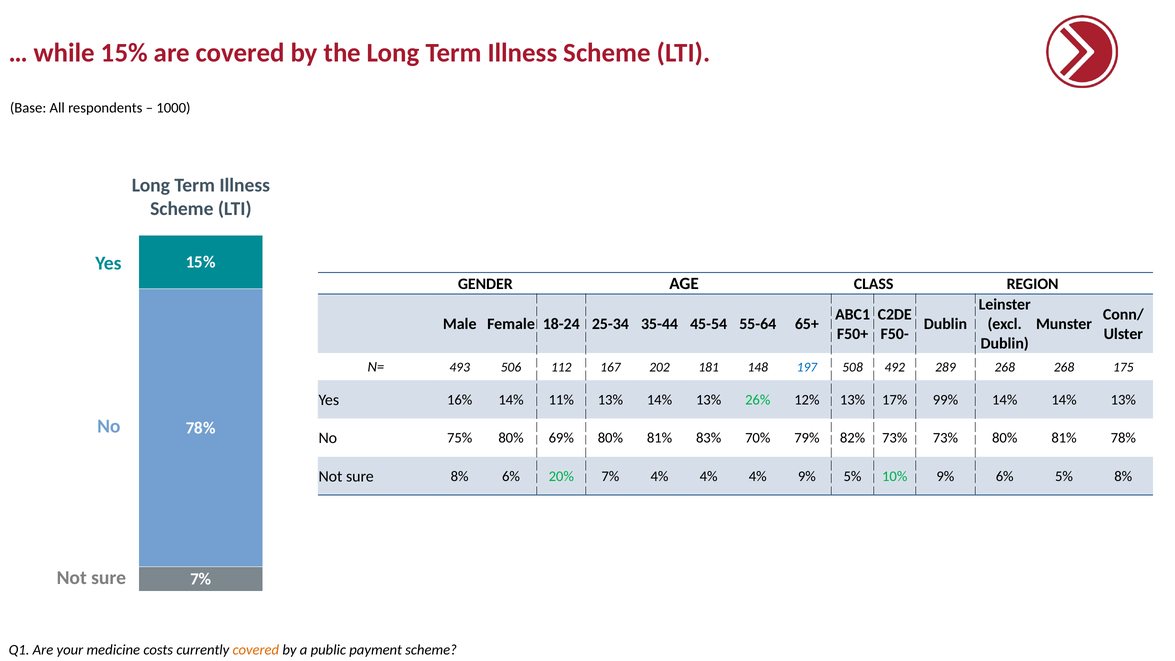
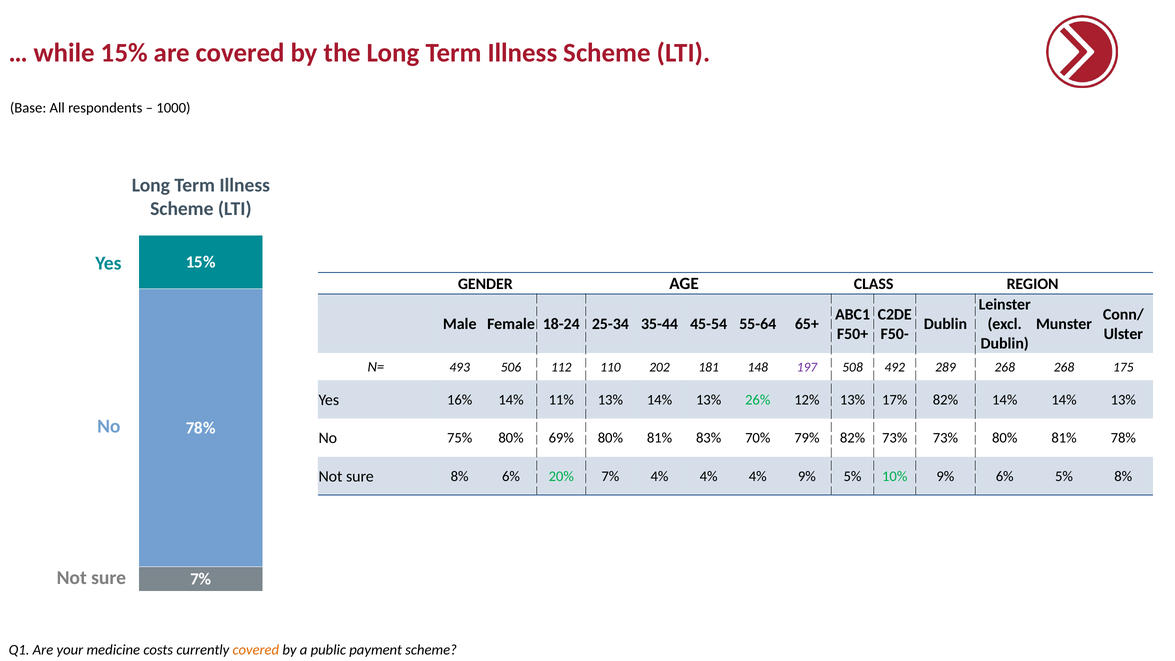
167: 167 -> 110
197 colour: blue -> purple
17% 99%: 99% -> 82%
